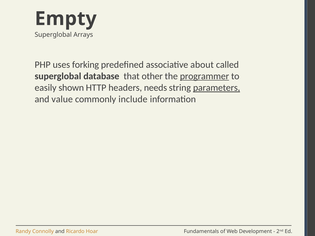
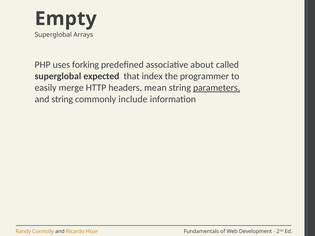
database: database -> expected
other: other -> index
programmer underline: present -> none
shown: shown -> merge
needs: needs -> mean
and value: value -> string
